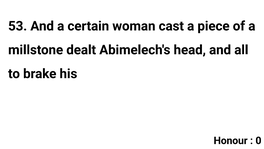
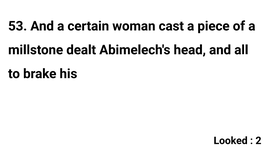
Honour: Honour -> Looked
0: 0 -> 2
